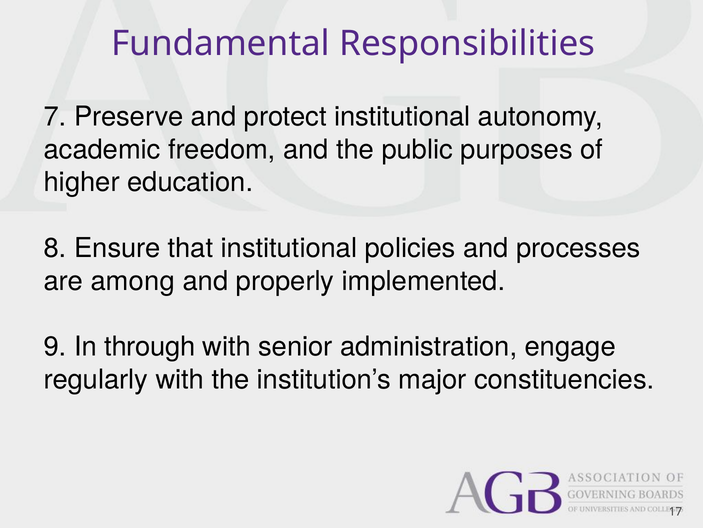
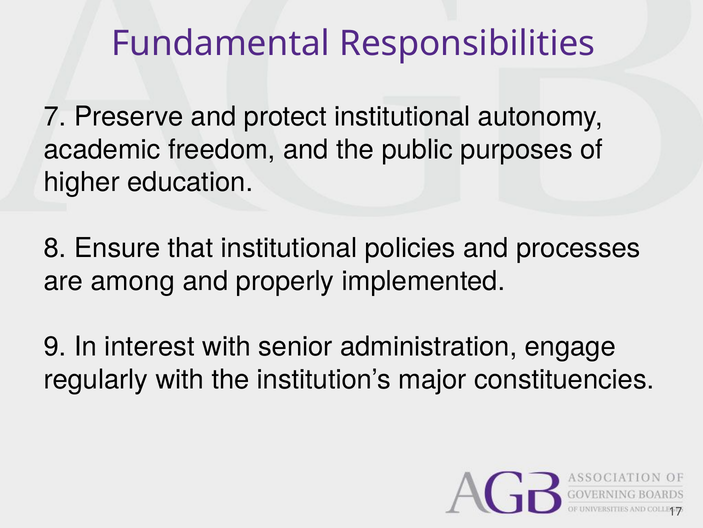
through: through -> interest
